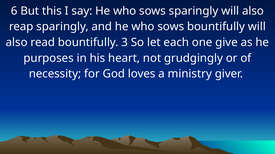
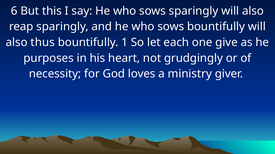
read: read -> thus
3: 3 -> 1
